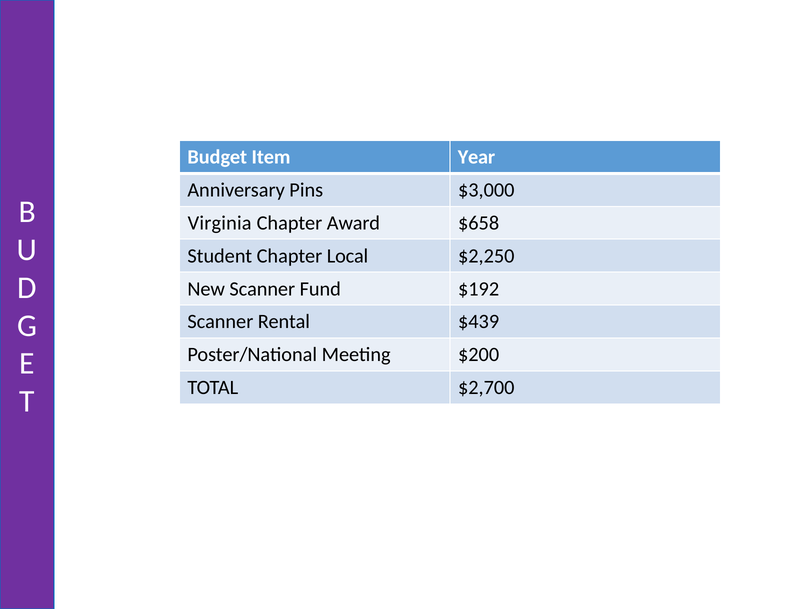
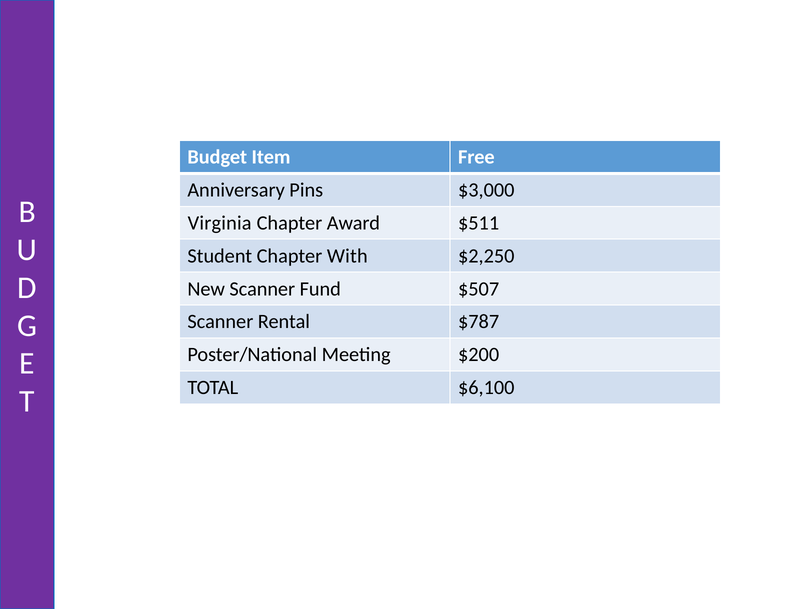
Year: Year -> Free
$658: $658 -> $511
Local: Local -> With
$192: $192 -> $507
$439: $439 -> $787
$2,700: $2,700 -> $6,100
